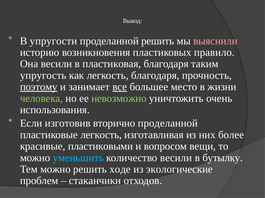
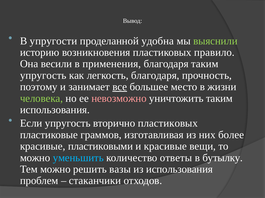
проделанной решить: решить -> удобна
выяснили colour: pink -> light green
пластиковая: пластиковая -> применения
поэтому underline: present -> none
невозможно colour: light green -> pink
уничтожить очень: очень -> таким
Если изготовив: изготовив -> упругость
вторично проделанной: проделанной -> пластиковых
пластиковые легкость: легкость -> граммов
и вопросом: вопросом -> красивые
количество весили: весили -> ответы
ходе: ходе -> вазы
из экологические: экологические -> использования
